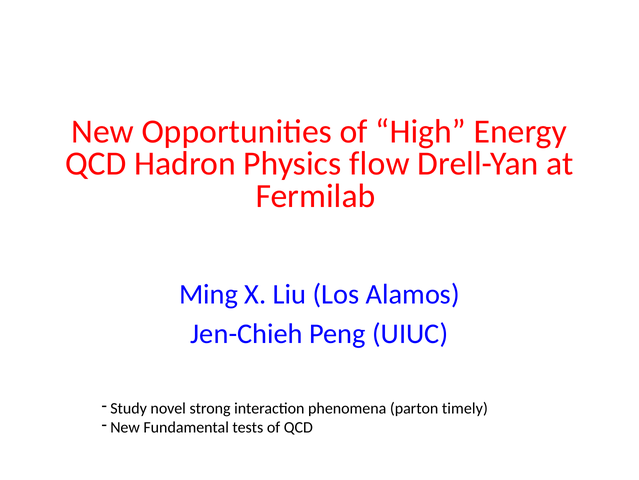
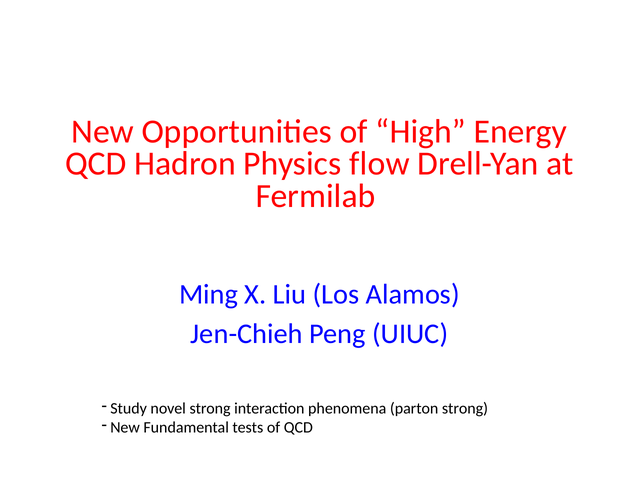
parton timely: timely -> strong
